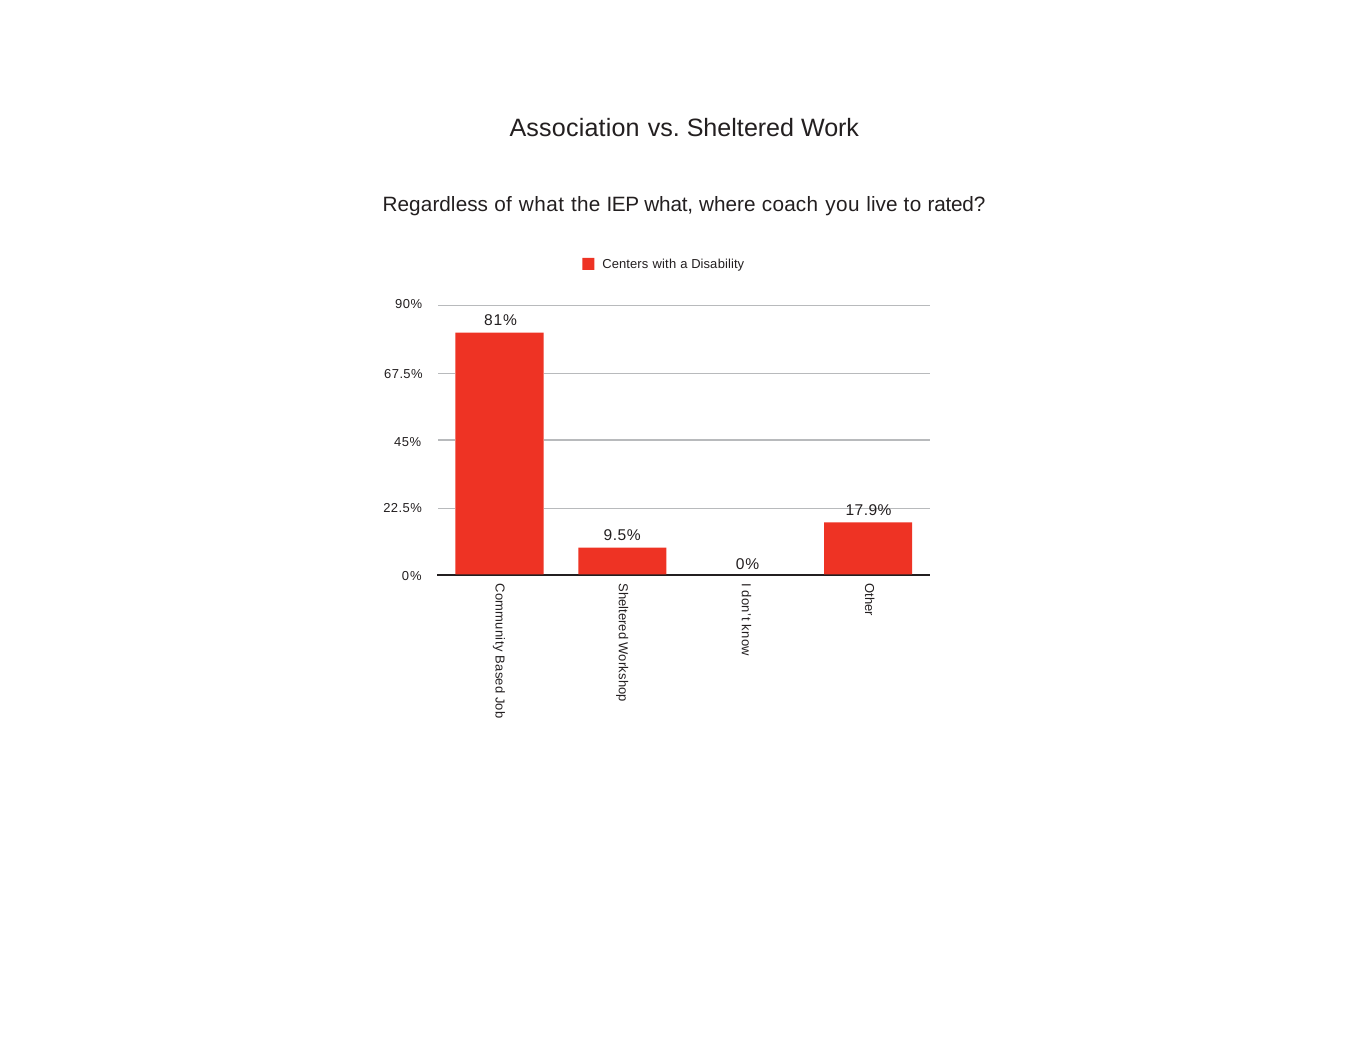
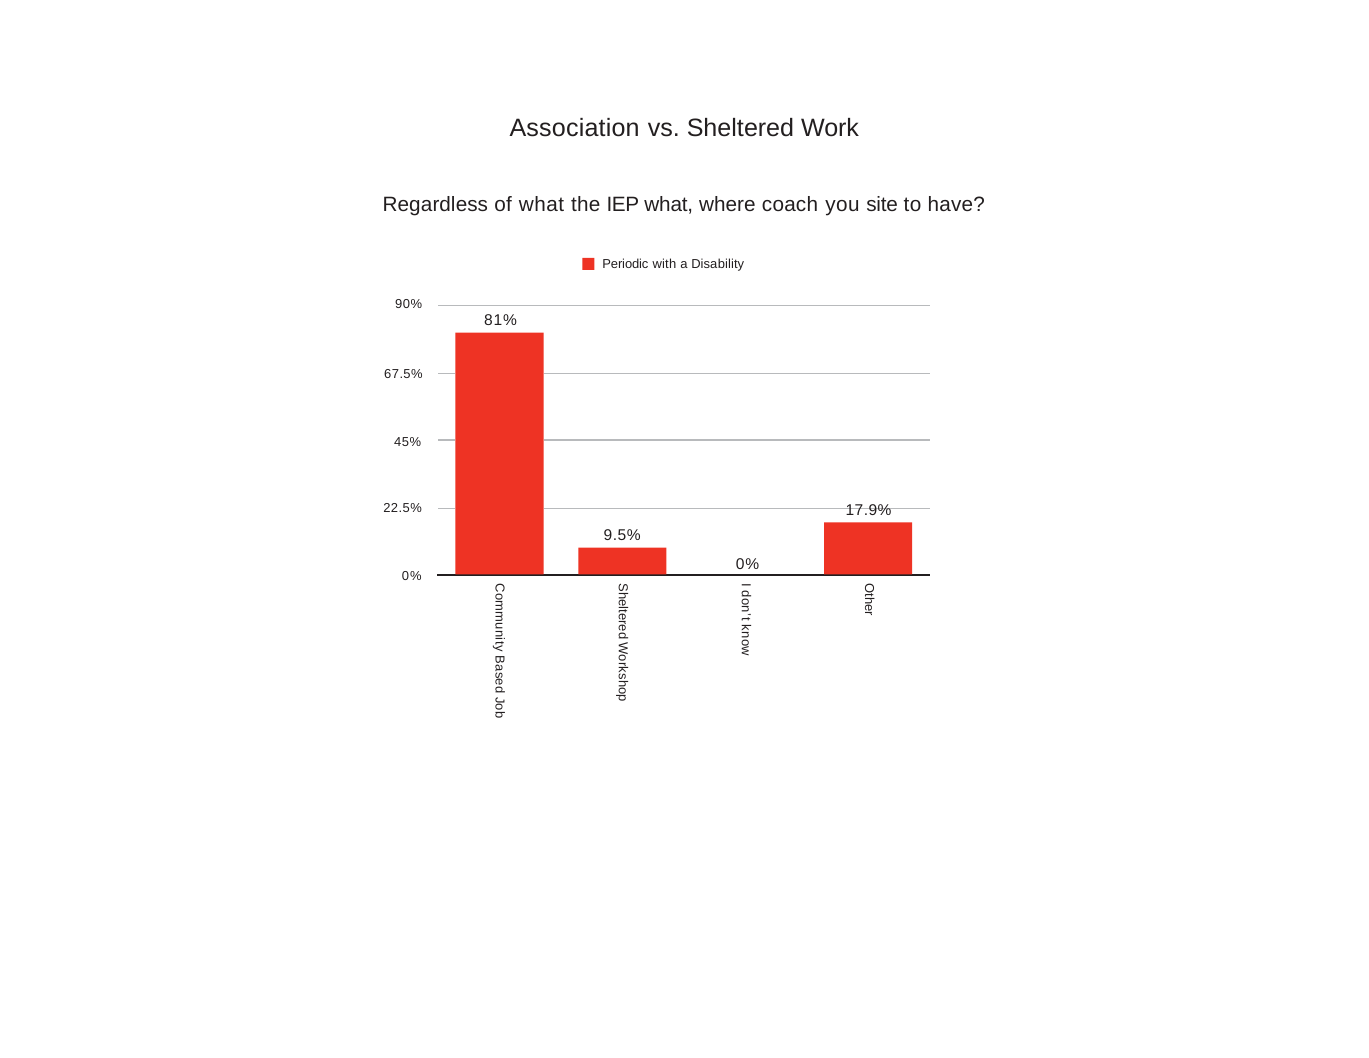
live: live -> site
rated: rated -> have
Centers: Centers -> Periodic
